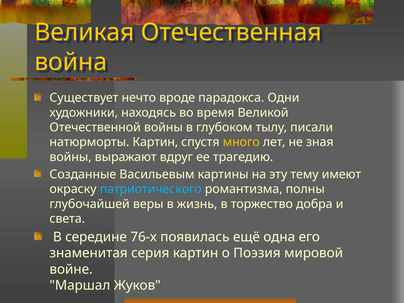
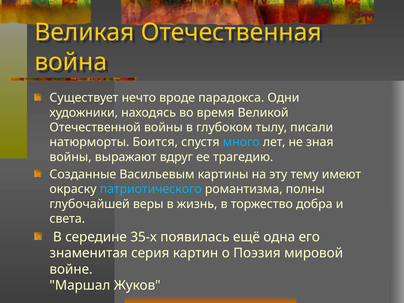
натюрморты Картин: Картин -> Боится
много colour: yellow -> light blue
76-х: 76-х -> 35-х
